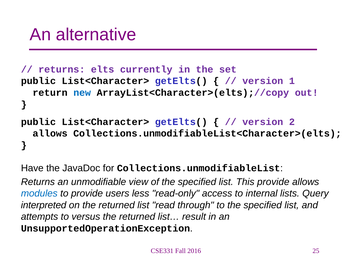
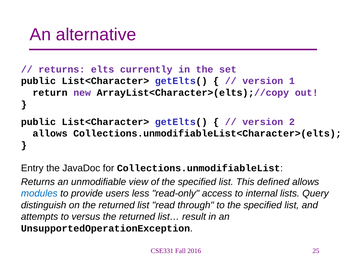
new colour: blue -> purple
Have: Have -> Entry
This provide: provide -> defined
interpreted: interpreted -> distinguish
